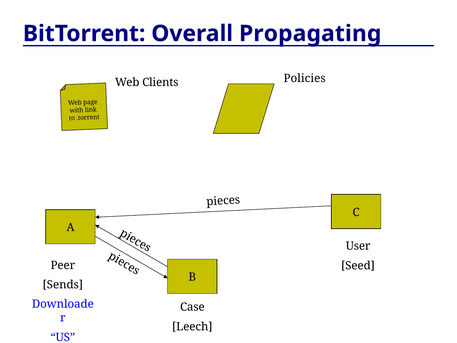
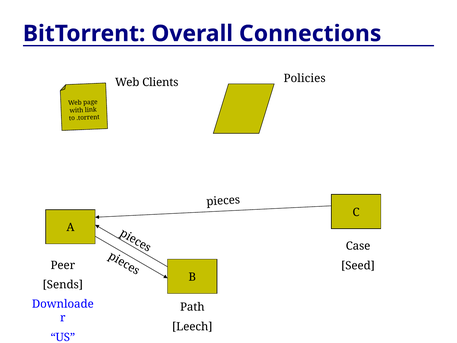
Propagating: Propagating -> Connections
User: User -> Case
Case: Case -> Path
